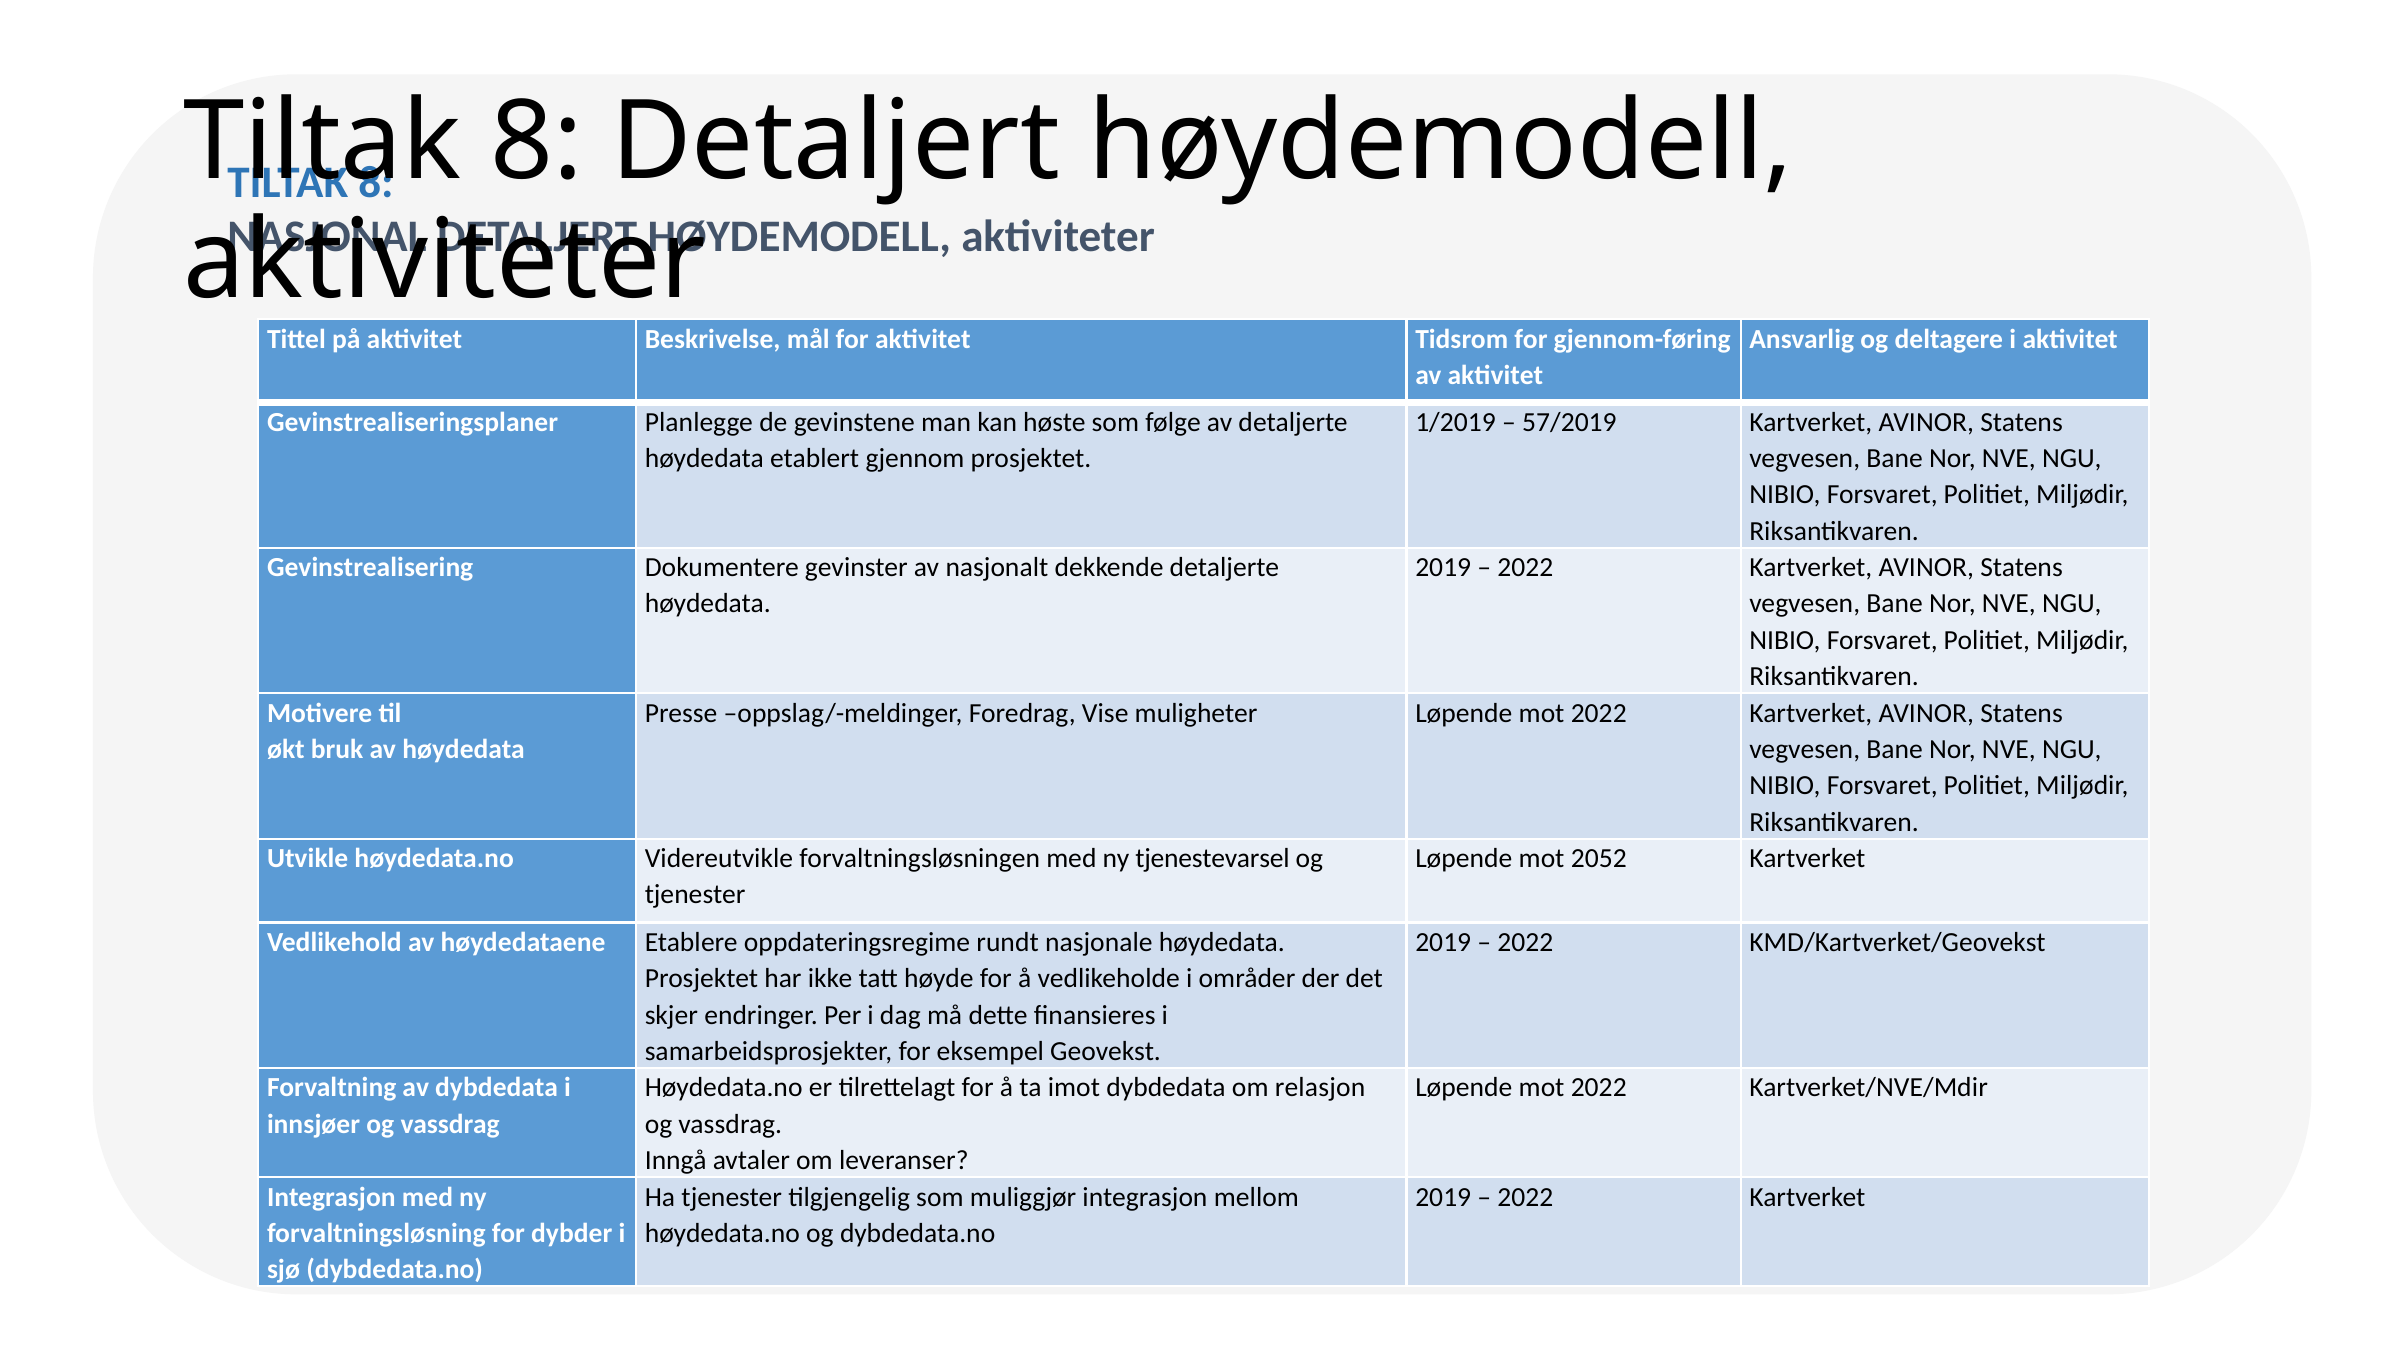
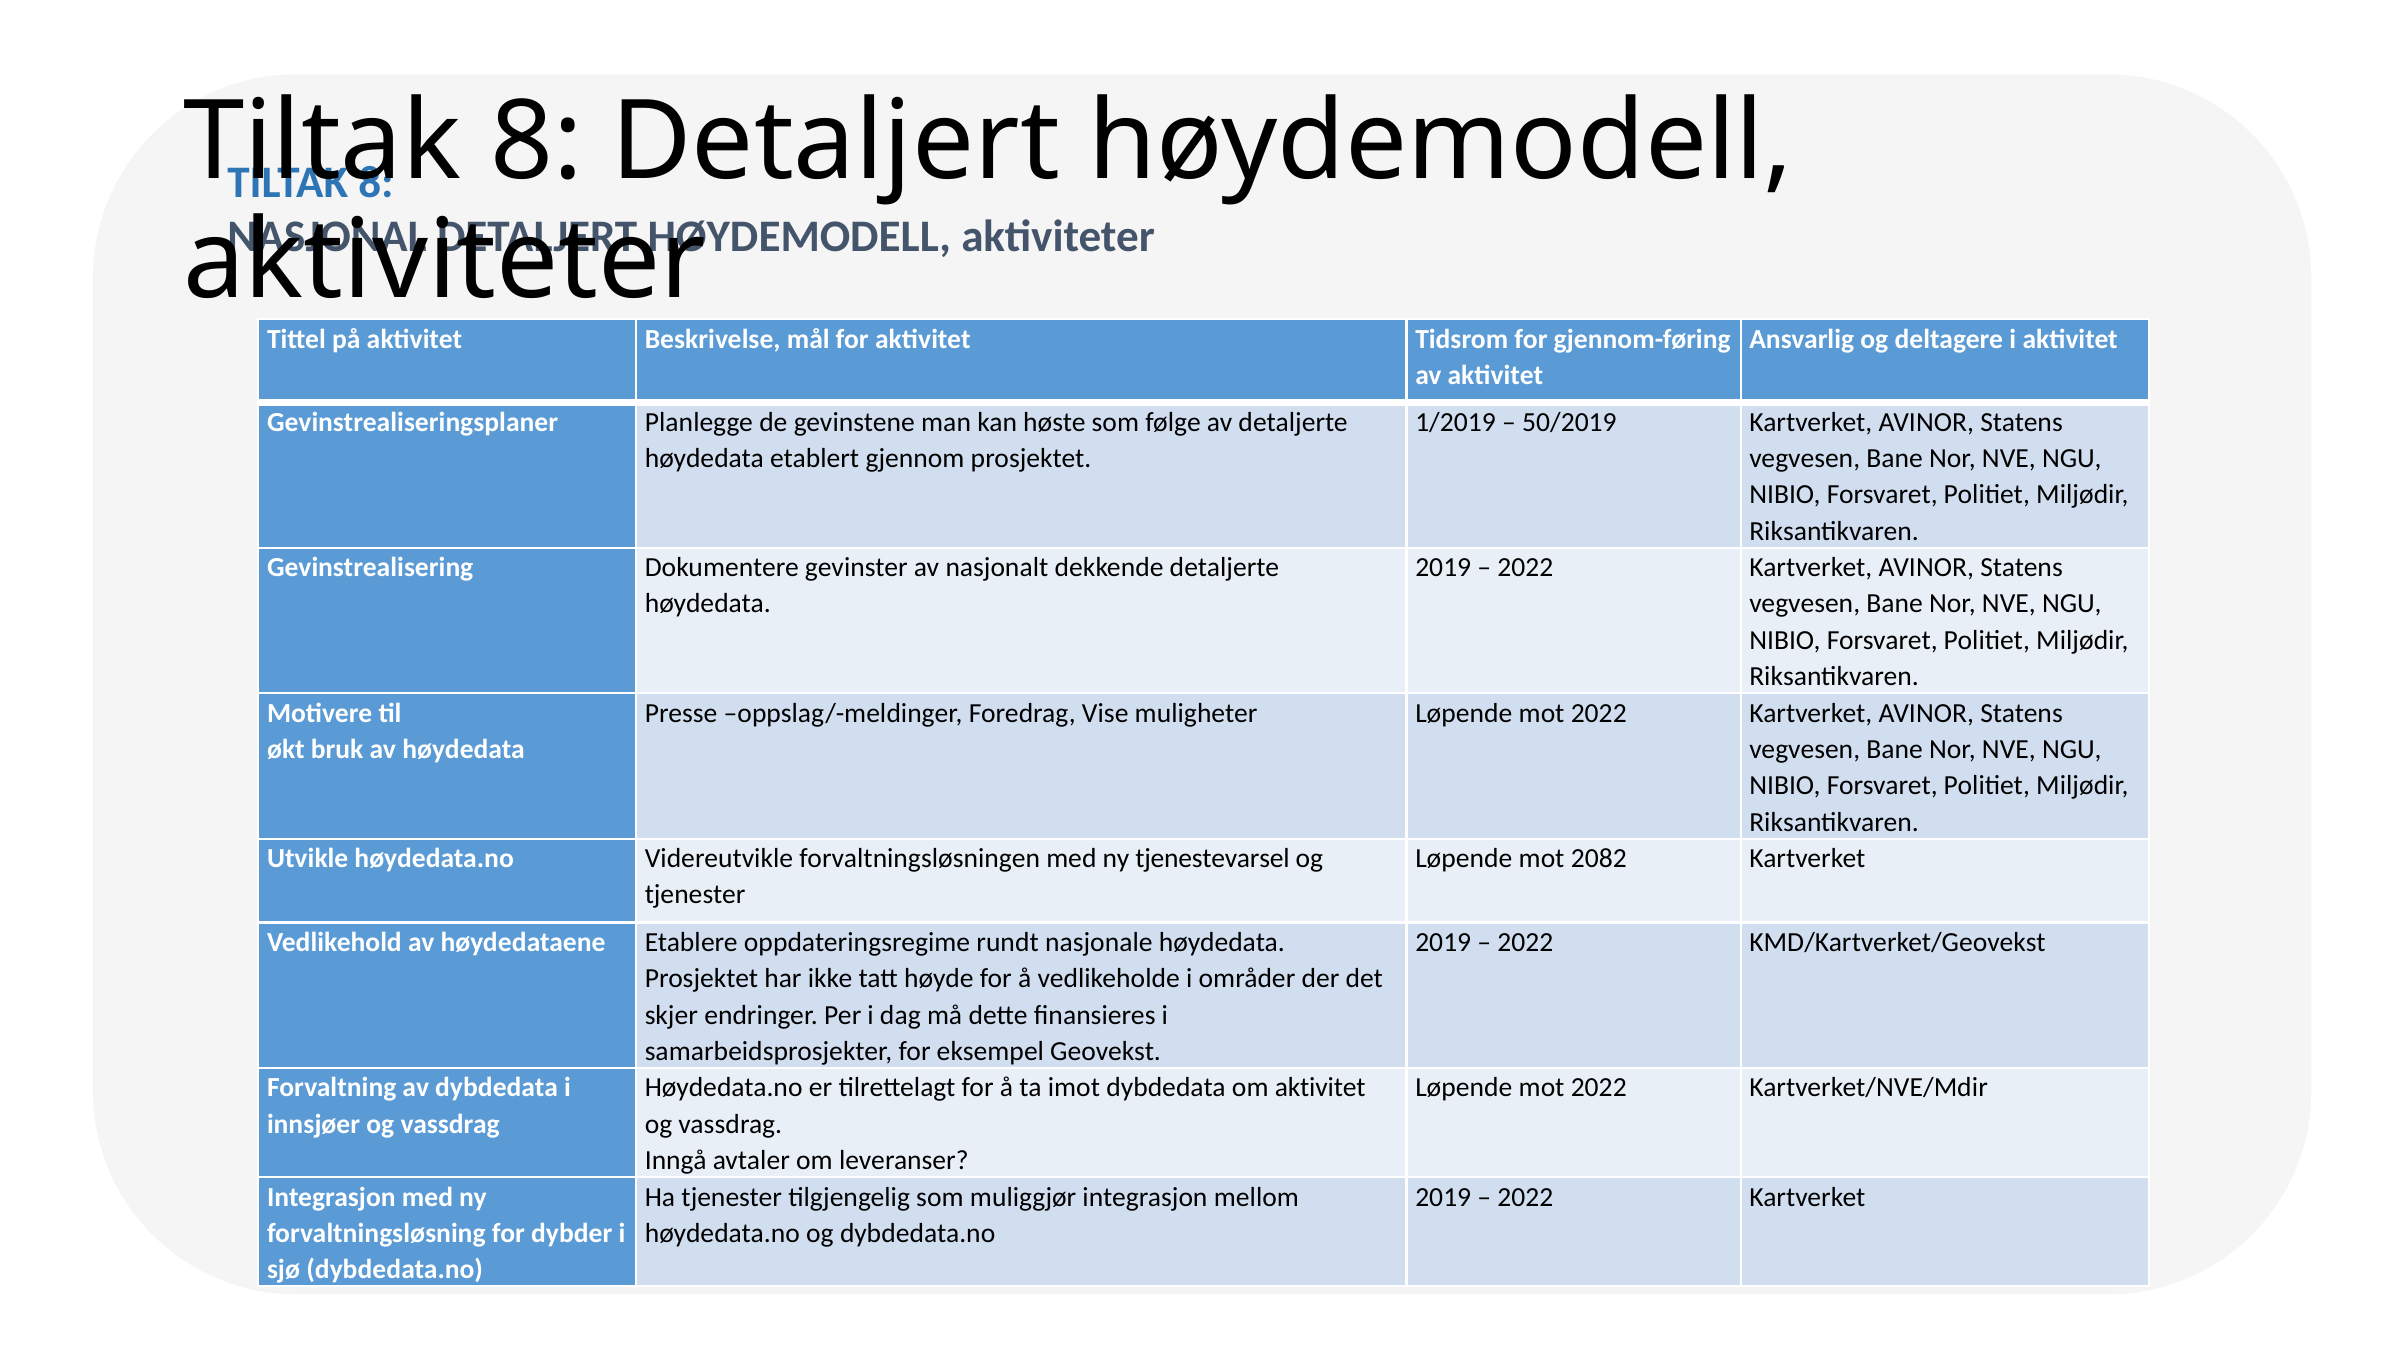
57/2019: 57/2019 -> 50/2019
2052: 2052 -> 2082
om relasjon: relasjon -> aktivitet
